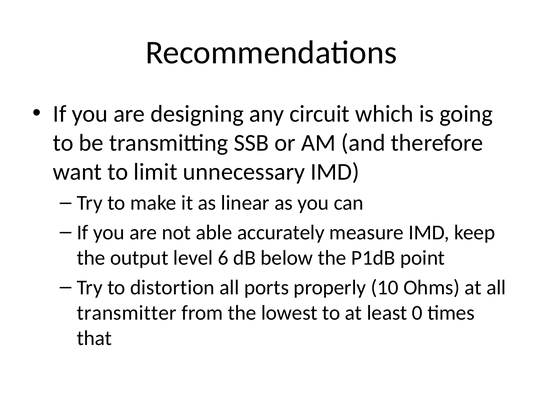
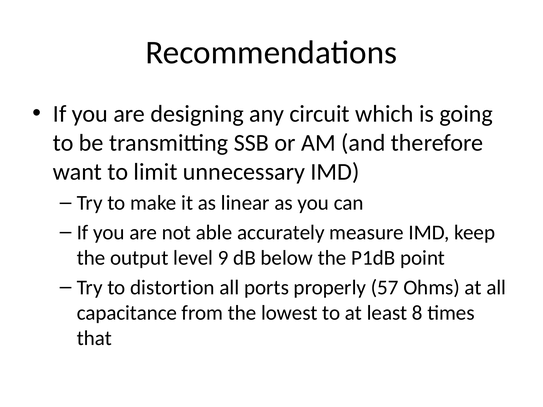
6: 6 -> 9
10: 10 -> 57
transmitter: transmitter -> capacitance
0: 0 -> 8
